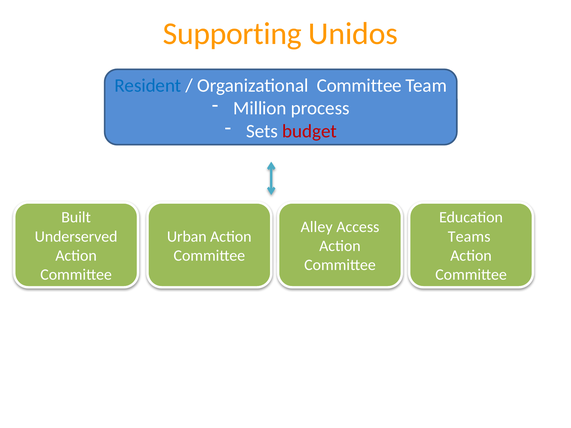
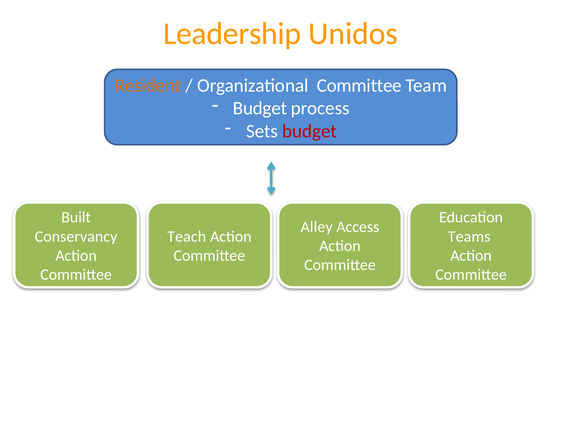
Supporting: Supporting -> Leadership
Resident colour: blue -> orange
Million at (260, 108): Million -> Budget
Underserved: Underserved -> Conservancy
Urban: Urban -> Teach
